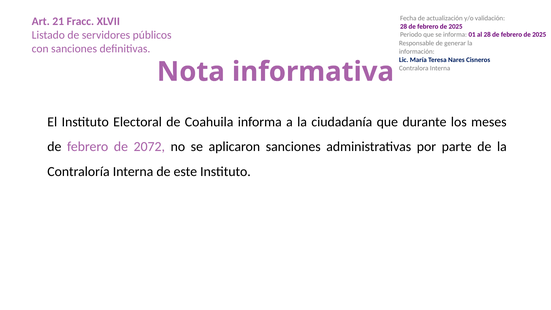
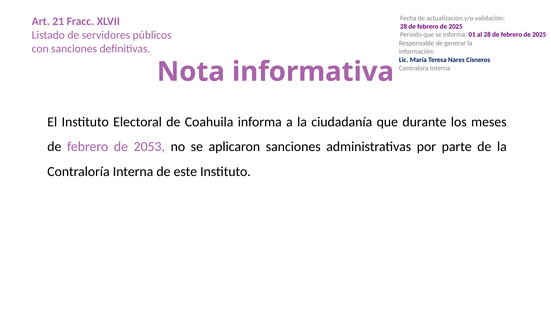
2072: 2072 -> 2053
